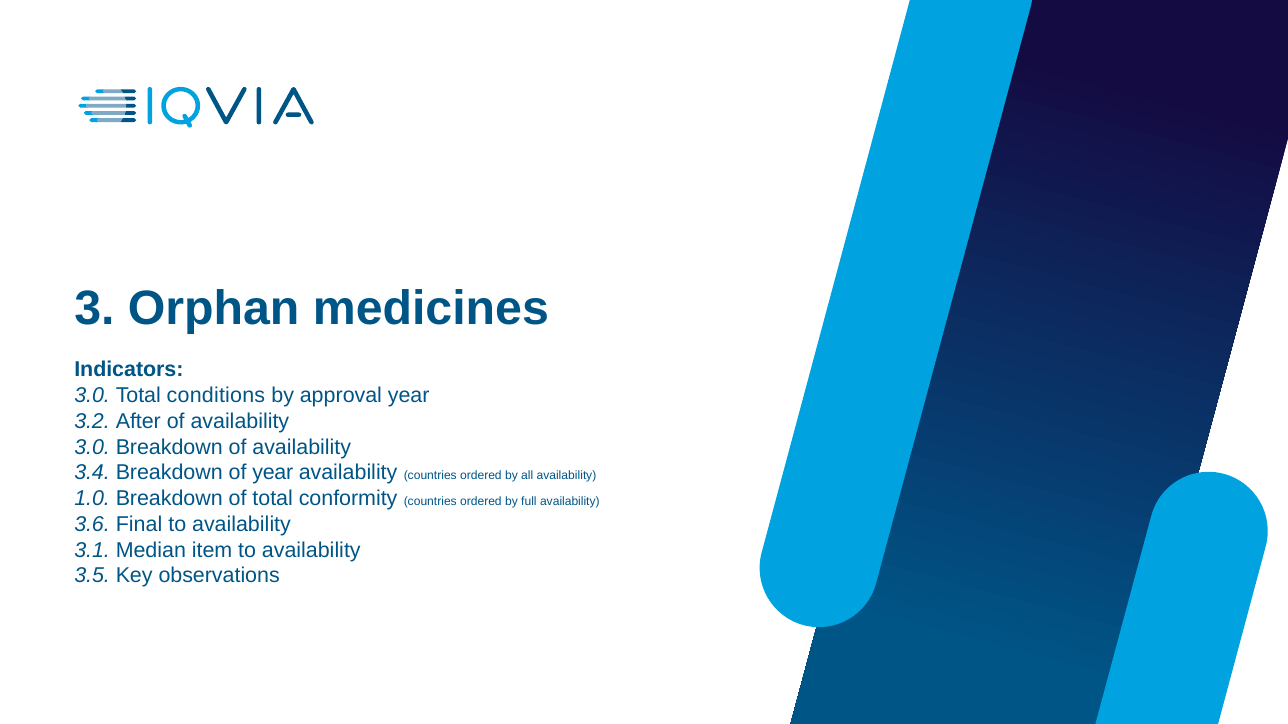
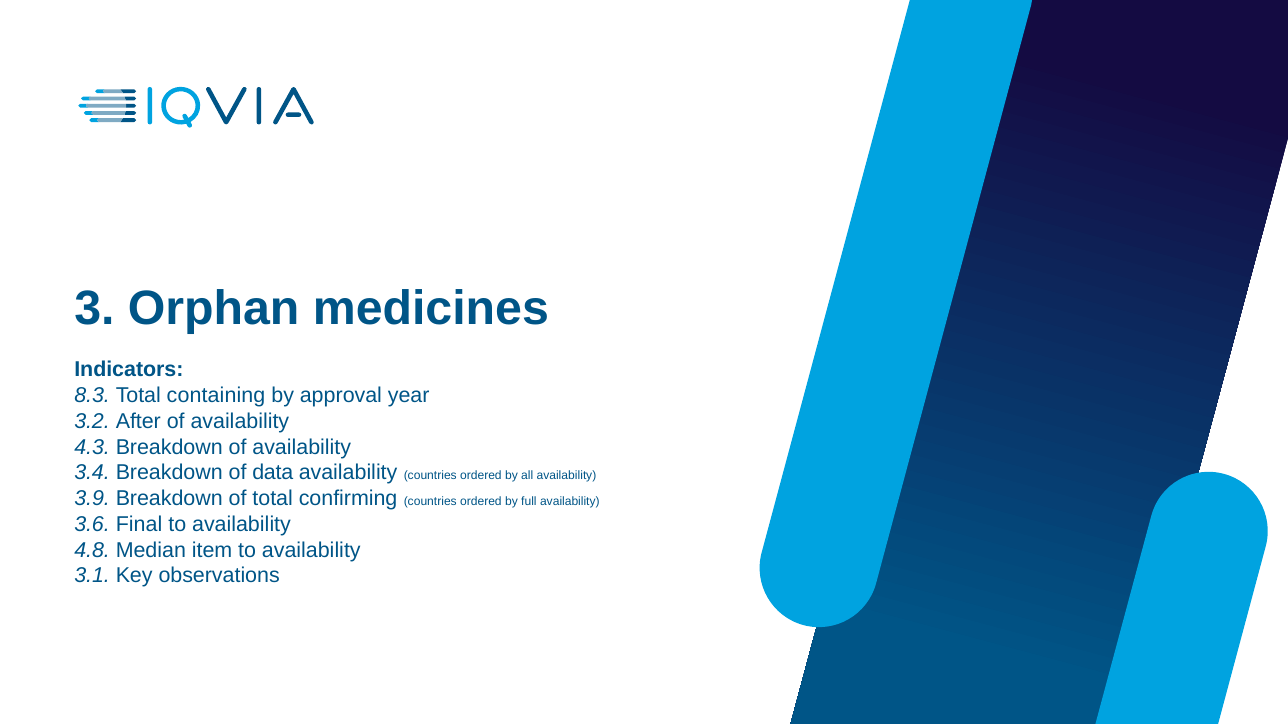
3.0 at (92, 396): 3.0 -> 8.3
conditions: conditions -> containing
3.0 at (92, 447): 3.0 -> 4.3
of year: year -> data
1.0: 1.0 -> 3.9
conformity: conformity -> confirming
3.1: 3.1 -> 4.8
3.5: 3.5 -> 3.1
